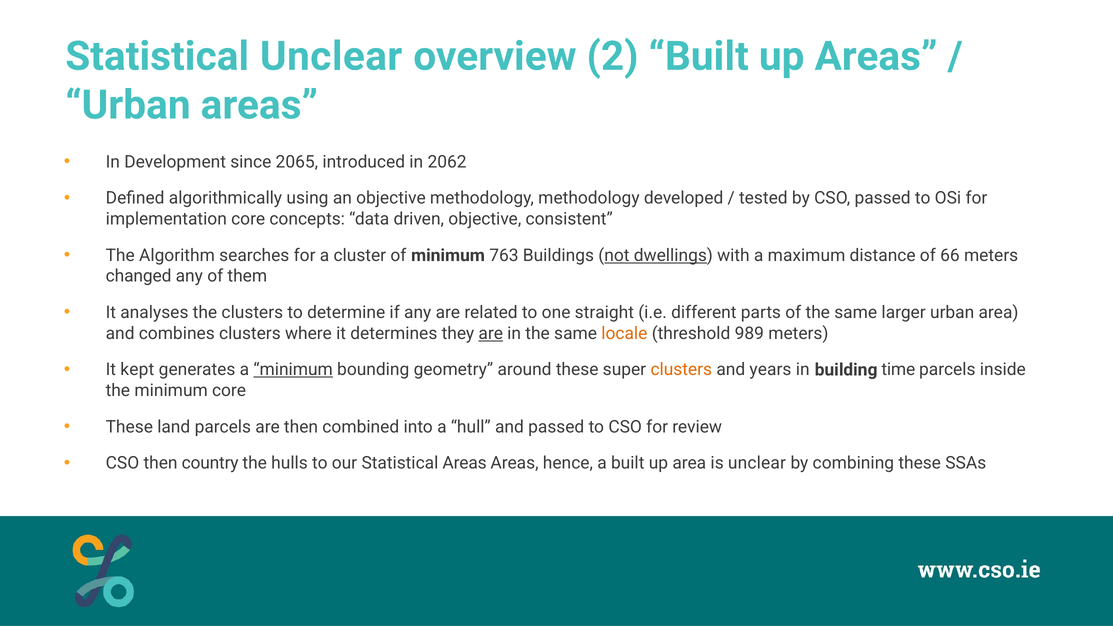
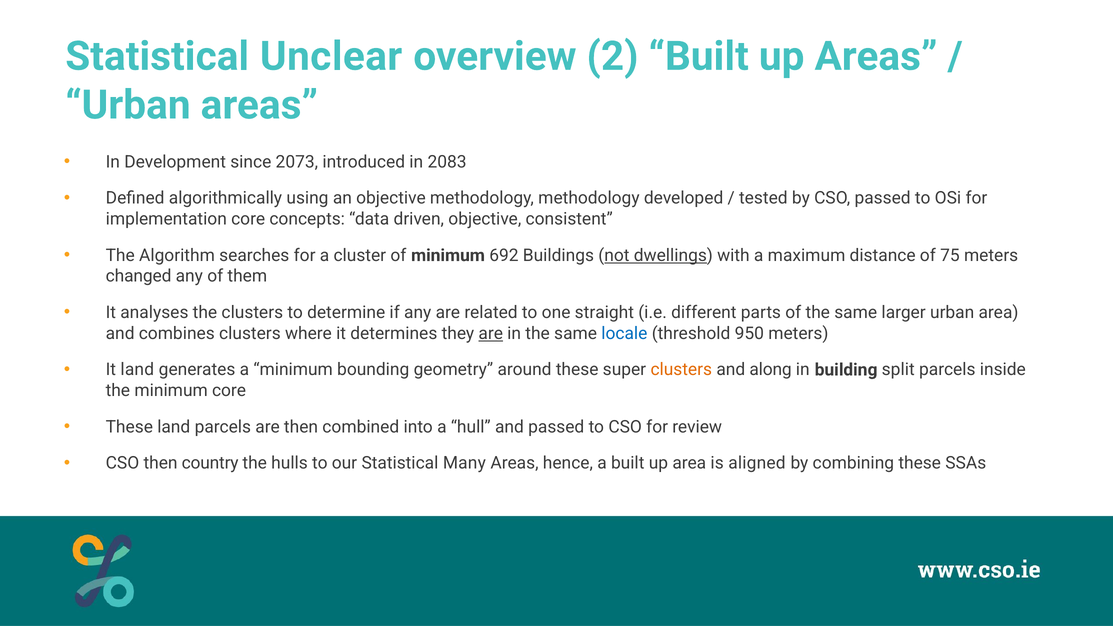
2065: 2065 -> 2073
2062: 2062 -> 2083
763: 763 -> 692
66: 66 -> 75
locale colour: orange -> blue
989: 989 -> 950
It kept: kept -> land
minimum at (293, 370) underline: present -> none
years: years -> along
time: time -> split
Statistical Areas: Areas -> Many
is unclear: unclear -> aligned
